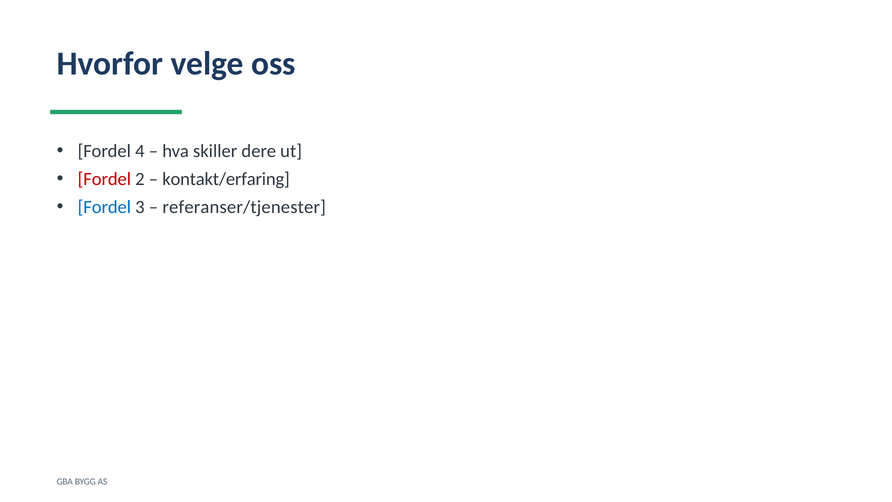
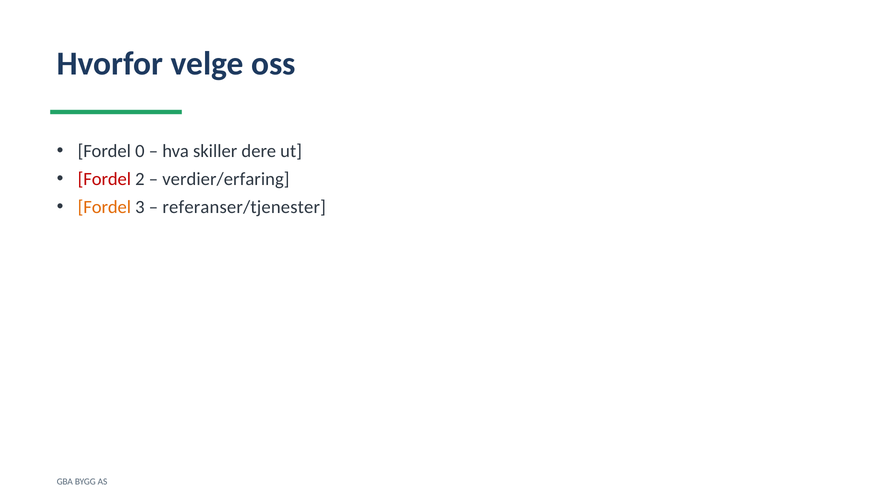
4: 4 -> 0
kontakt/erfaring: kontakt/erfaring -> verdier/erfaring
Fordel at (104, 207) colour: blue -> orange
